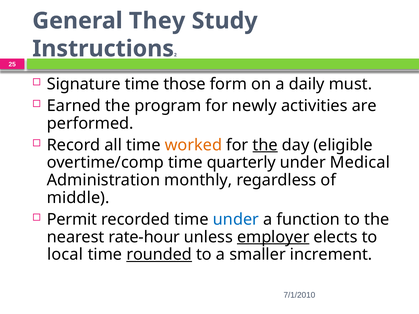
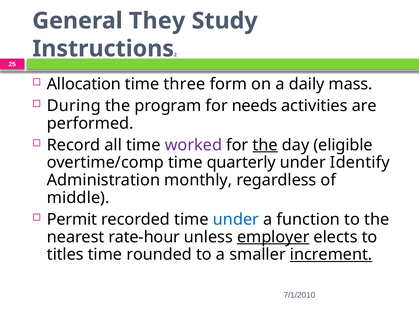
Signature: Signature -> Allocation
those: those -> three
must: must -> mass
Earned: Earned -> During
newly: newly -> needs
worked colour: orange -> purple
Medical: Medical -> Identify
local: local -> titles
rounded underline: present -> none
increment underline: none -> present
